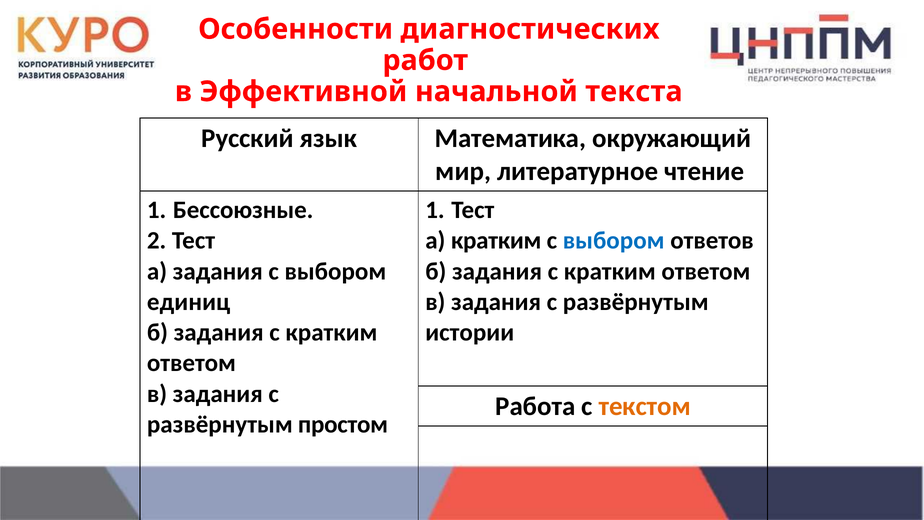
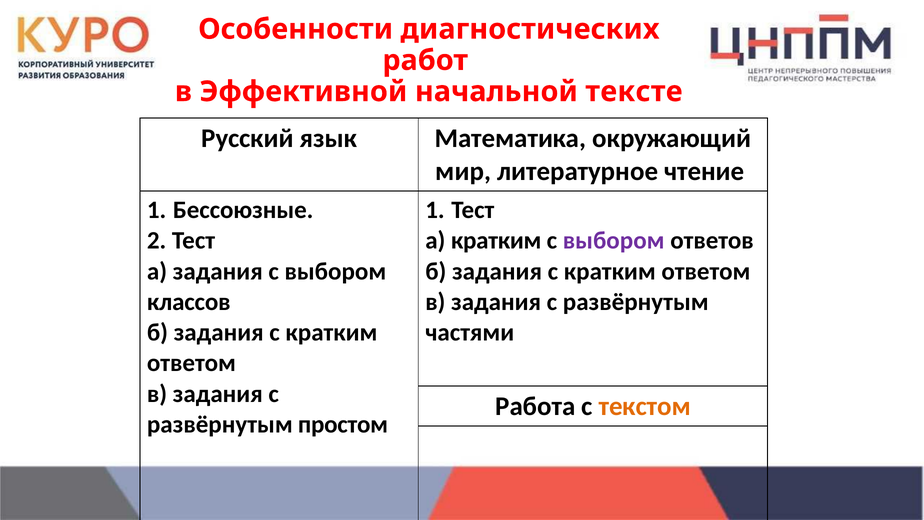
текста: текста -> тексте
выбором at (614, 241) colour: blue -> purple
единиц: единиц -> классов
истории: истории -> частями
